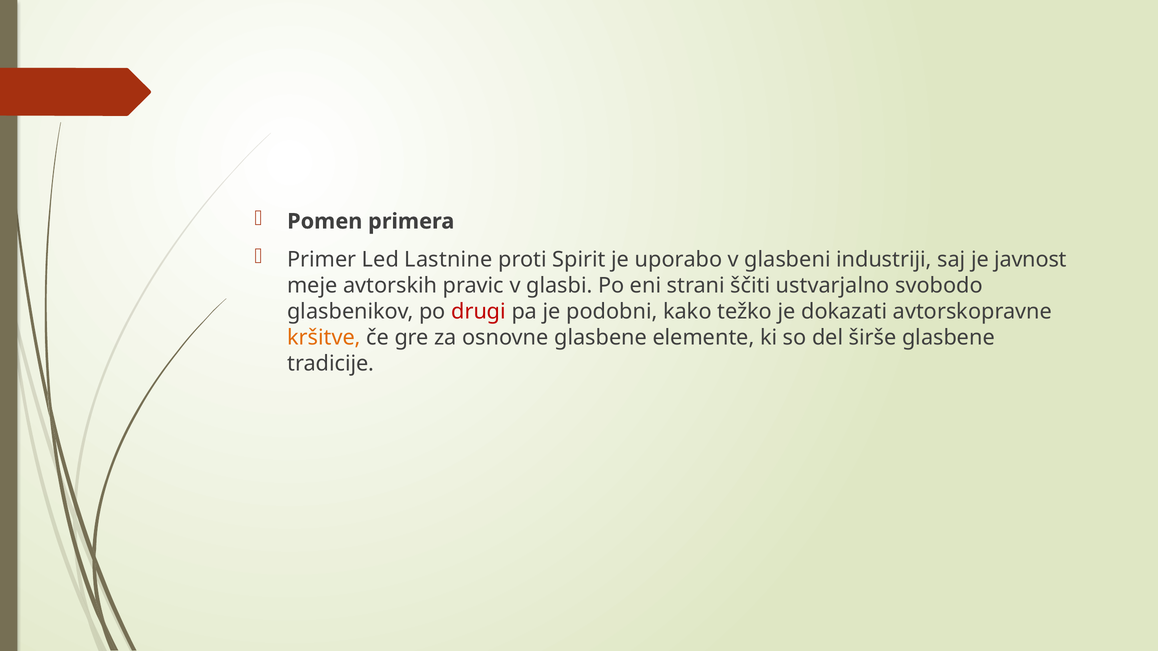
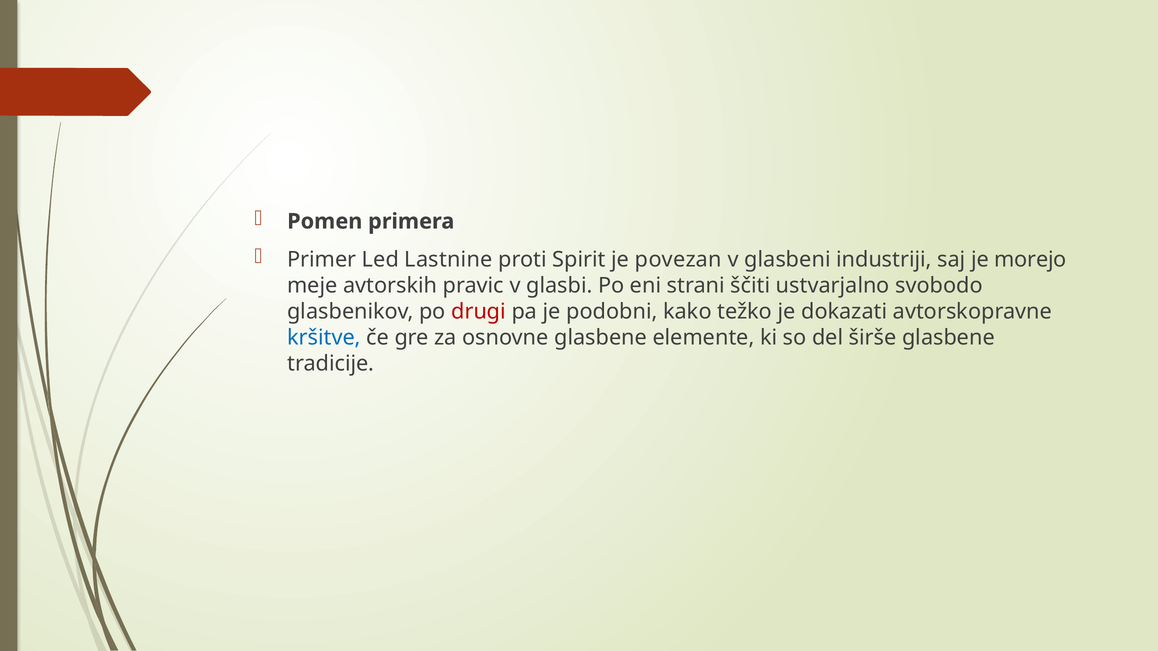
uporabo: uporabo -> povezan
javnost: javnost -> morejo
kršitve colour: orange -> blue
